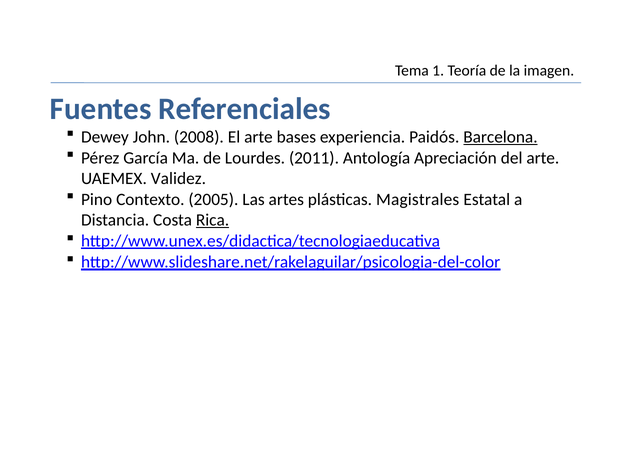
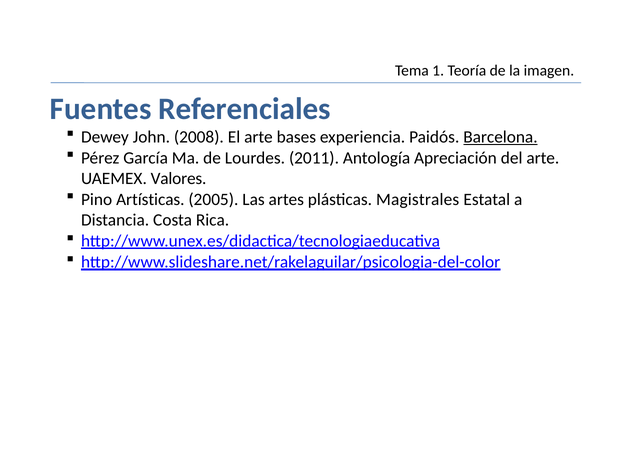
Validez: Validez -> Valores
Contexto: Contexto -> Artísticas
Rica underline: present -> none
